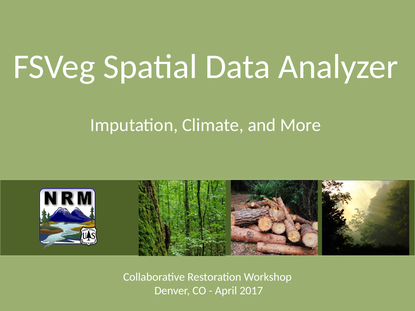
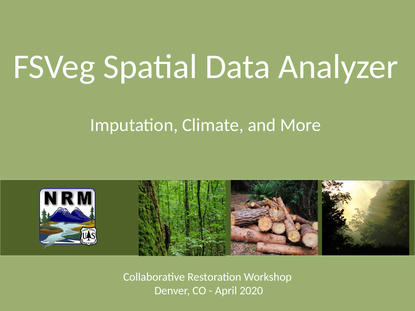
2017: 2017 -> 2020
